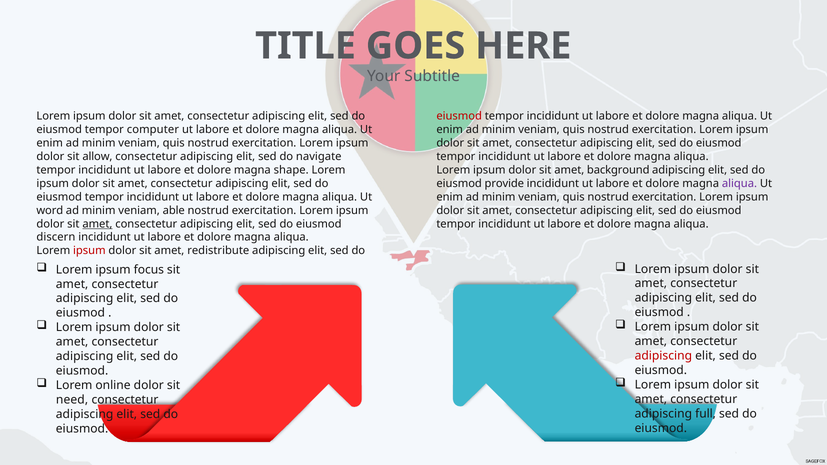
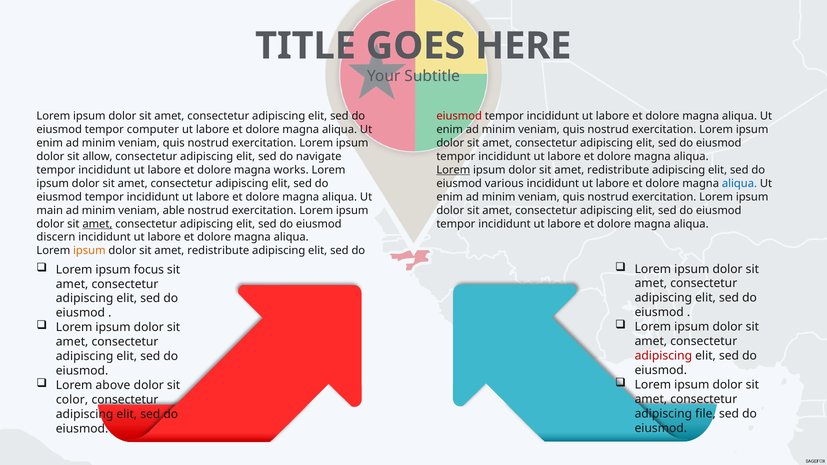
shape: shape -> works
Lorem at (453, 170) underline: none -> present
background at (618, 170): background -> redistribute
provide: provide -> various
aliqua at (740, 184) colour: purple -> blue
word: word -> main
ipsum at (89, 251) colour: red -> orange
online: online -> above
need: need -> color
full: full -> file
